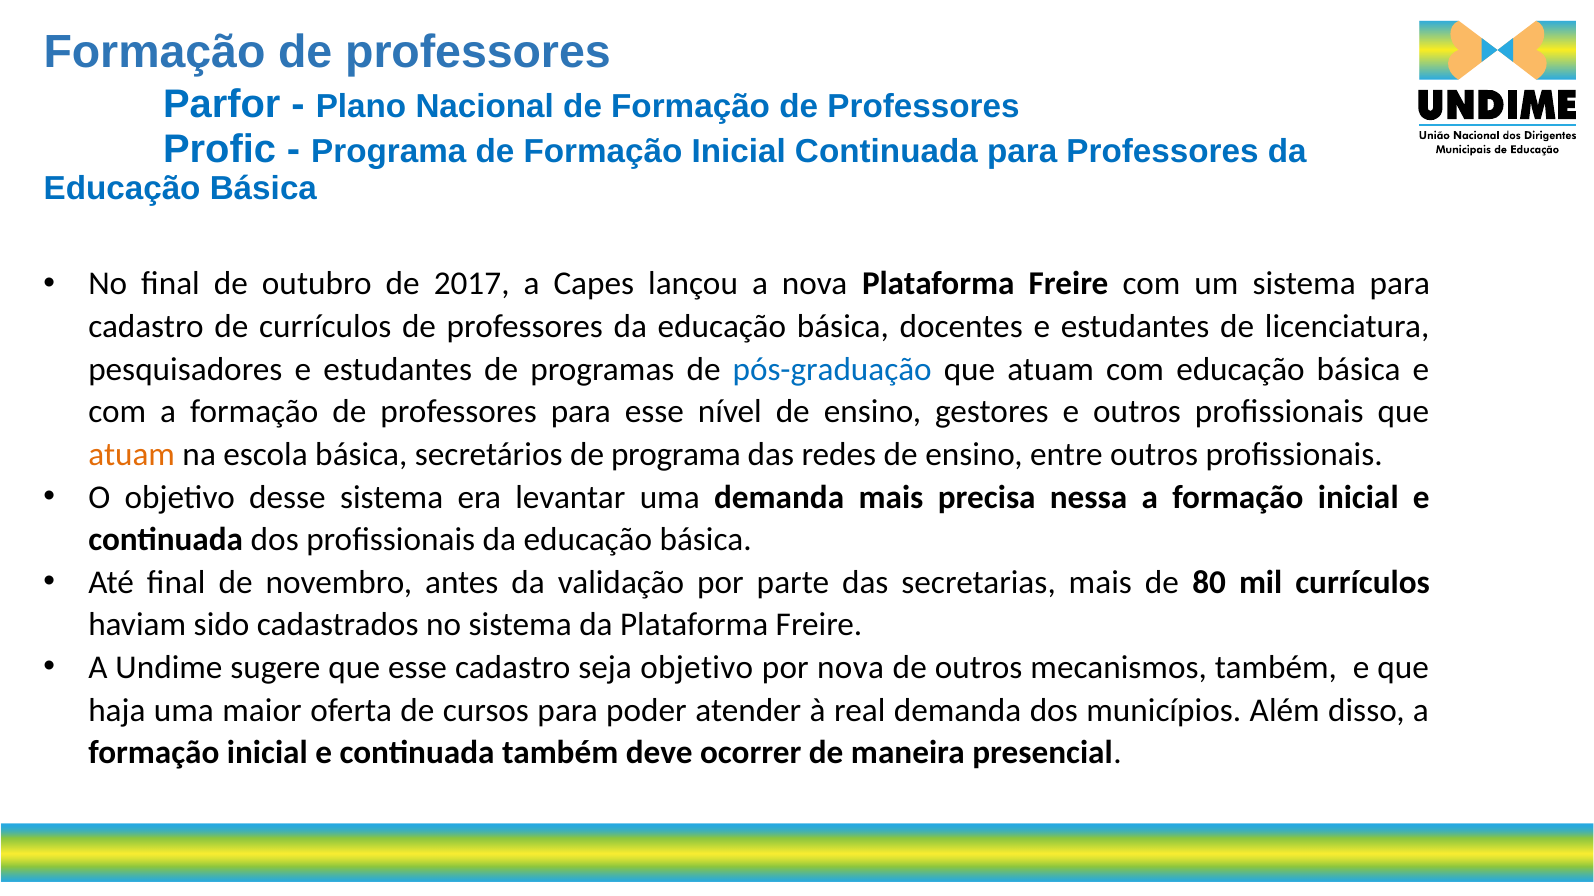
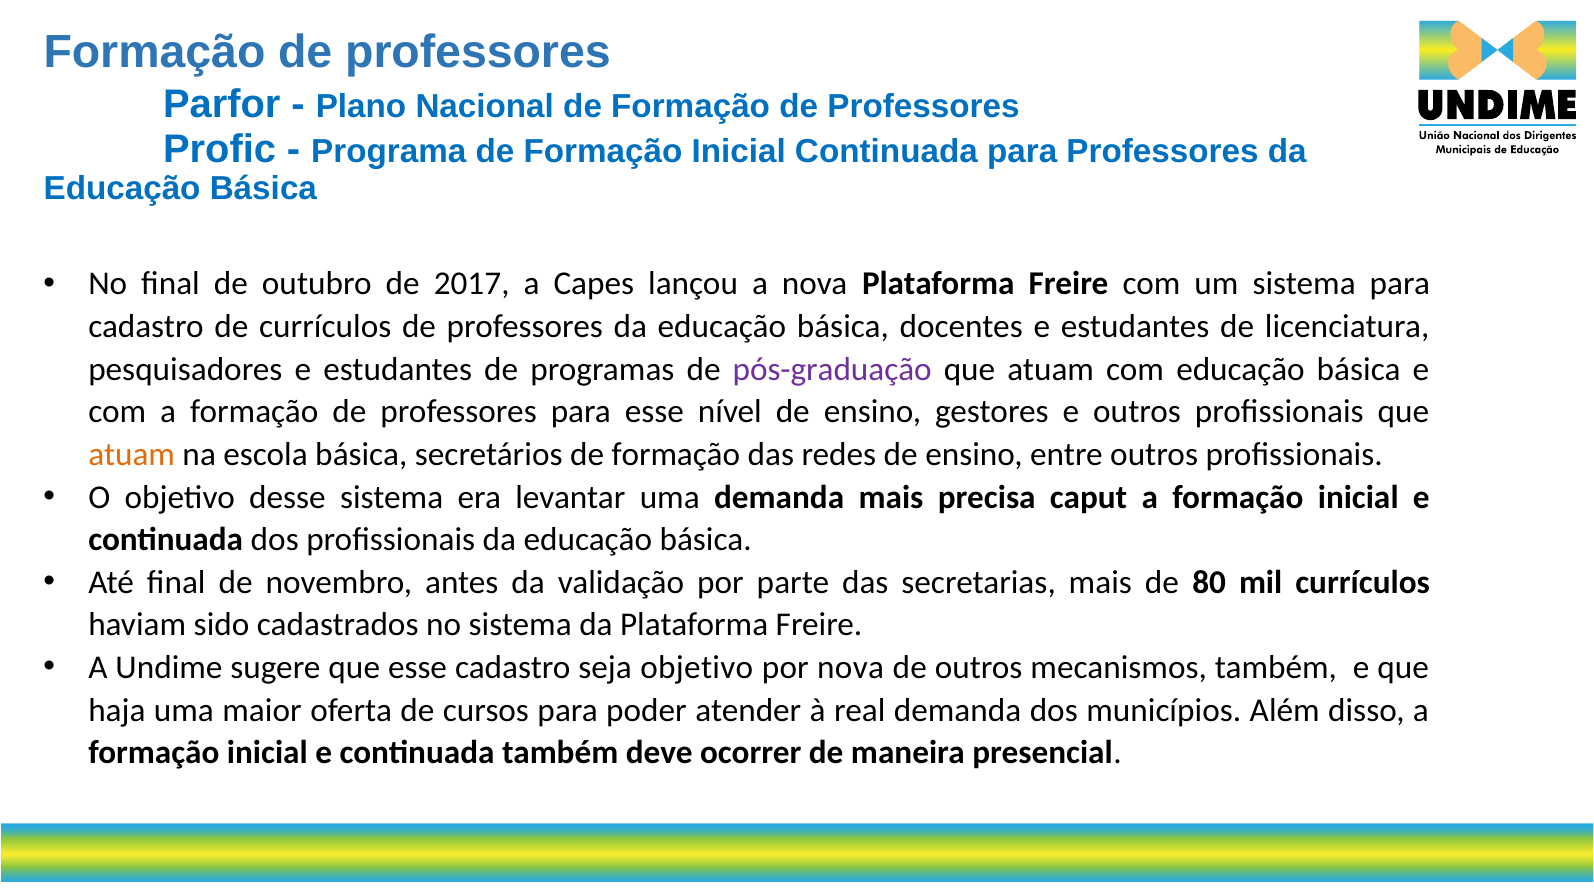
pós-graduação colour: blue -> purple
secretários de programa: programa -> formação
nessa: nessa -> caput
